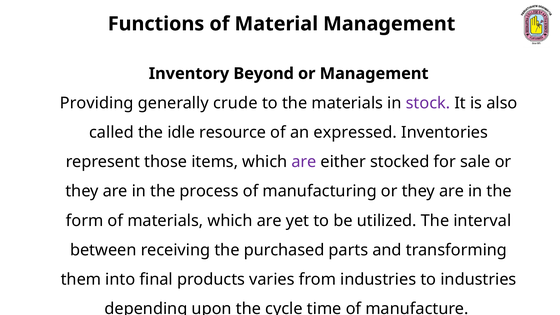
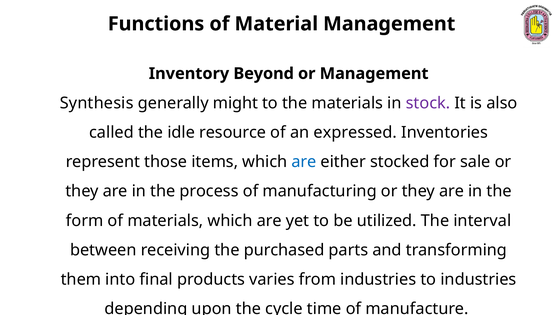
Providing: Providing -> Synthesis
crude: crude -> might
are at (304, 162) colour: purple -> blue
